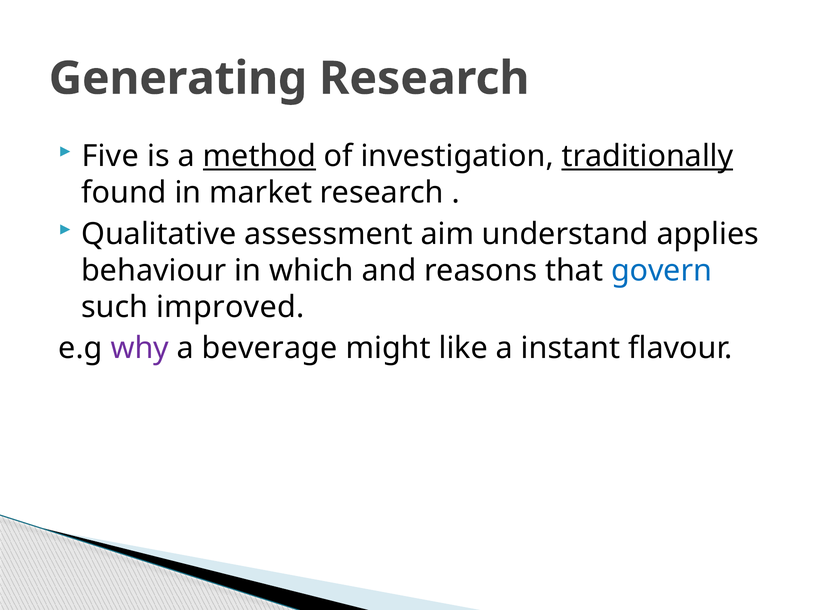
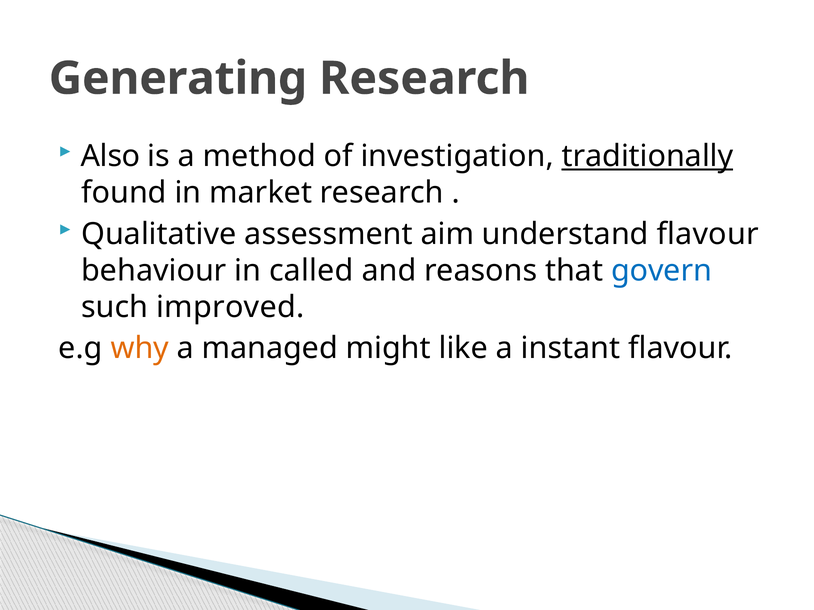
Five: Five -> Also
method underline: present -> none
understand applies: applies -> flavour
which: which -> called
why colour: purple -> orange
beverage: beverage -> managed
